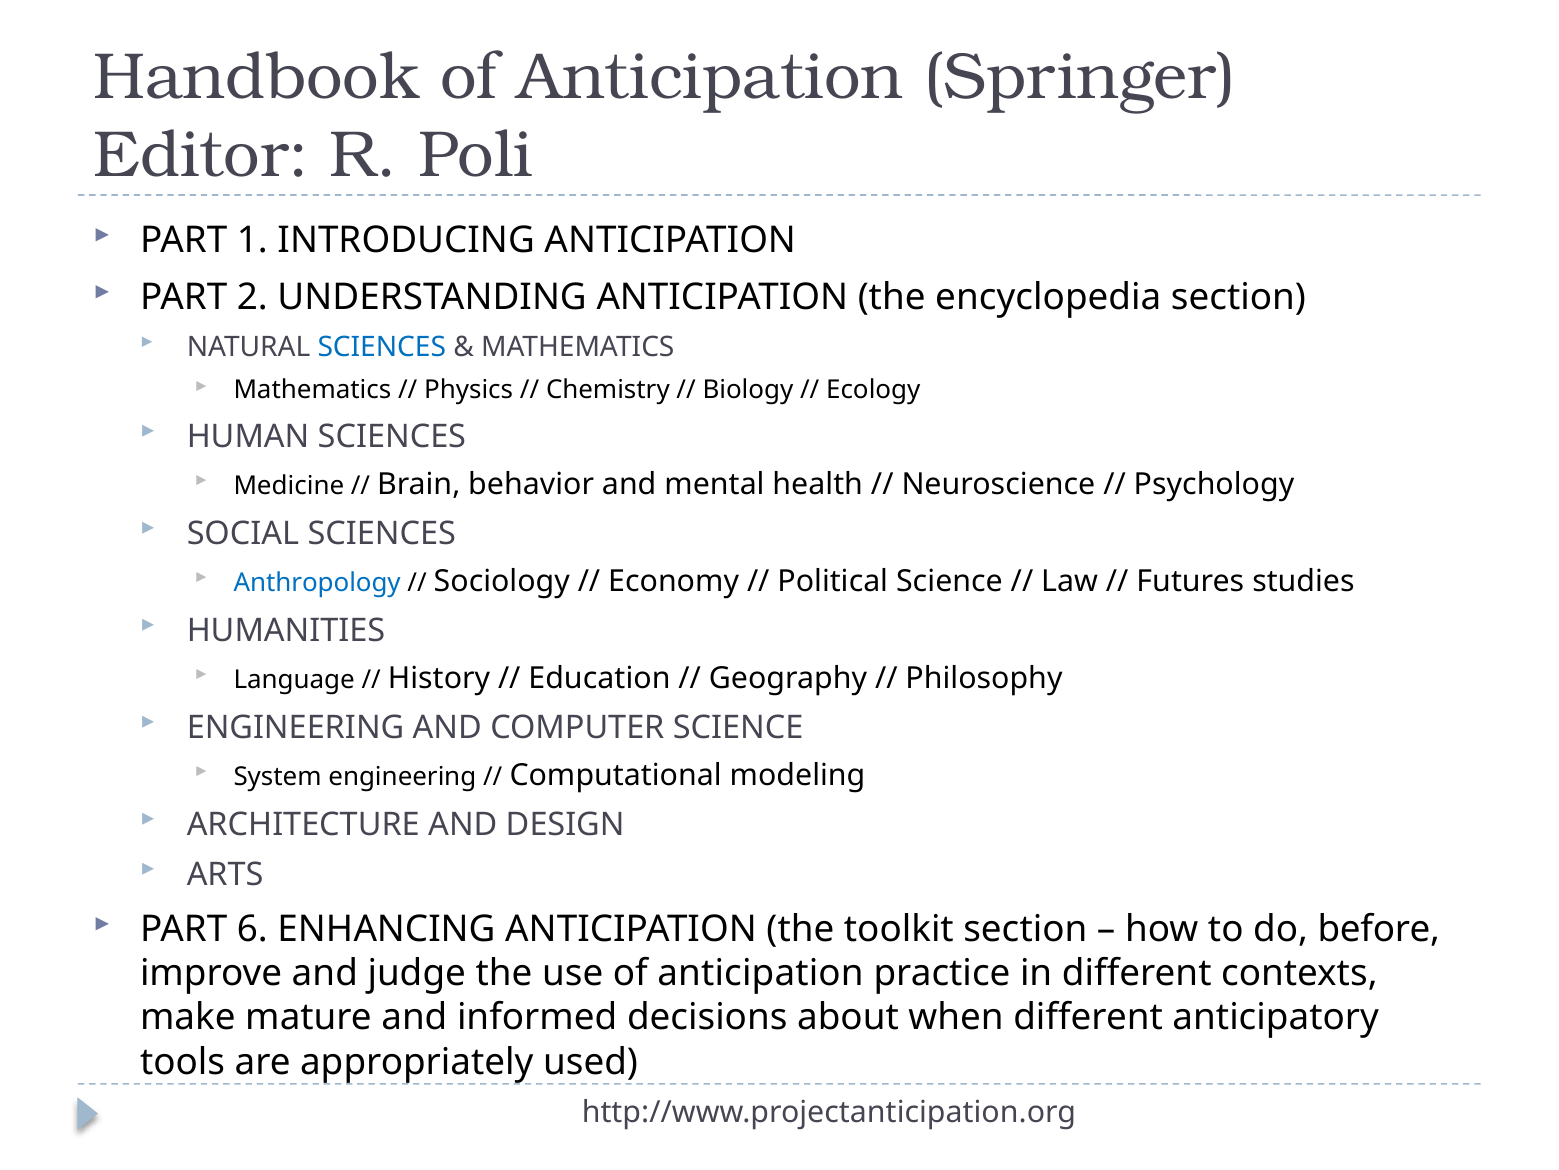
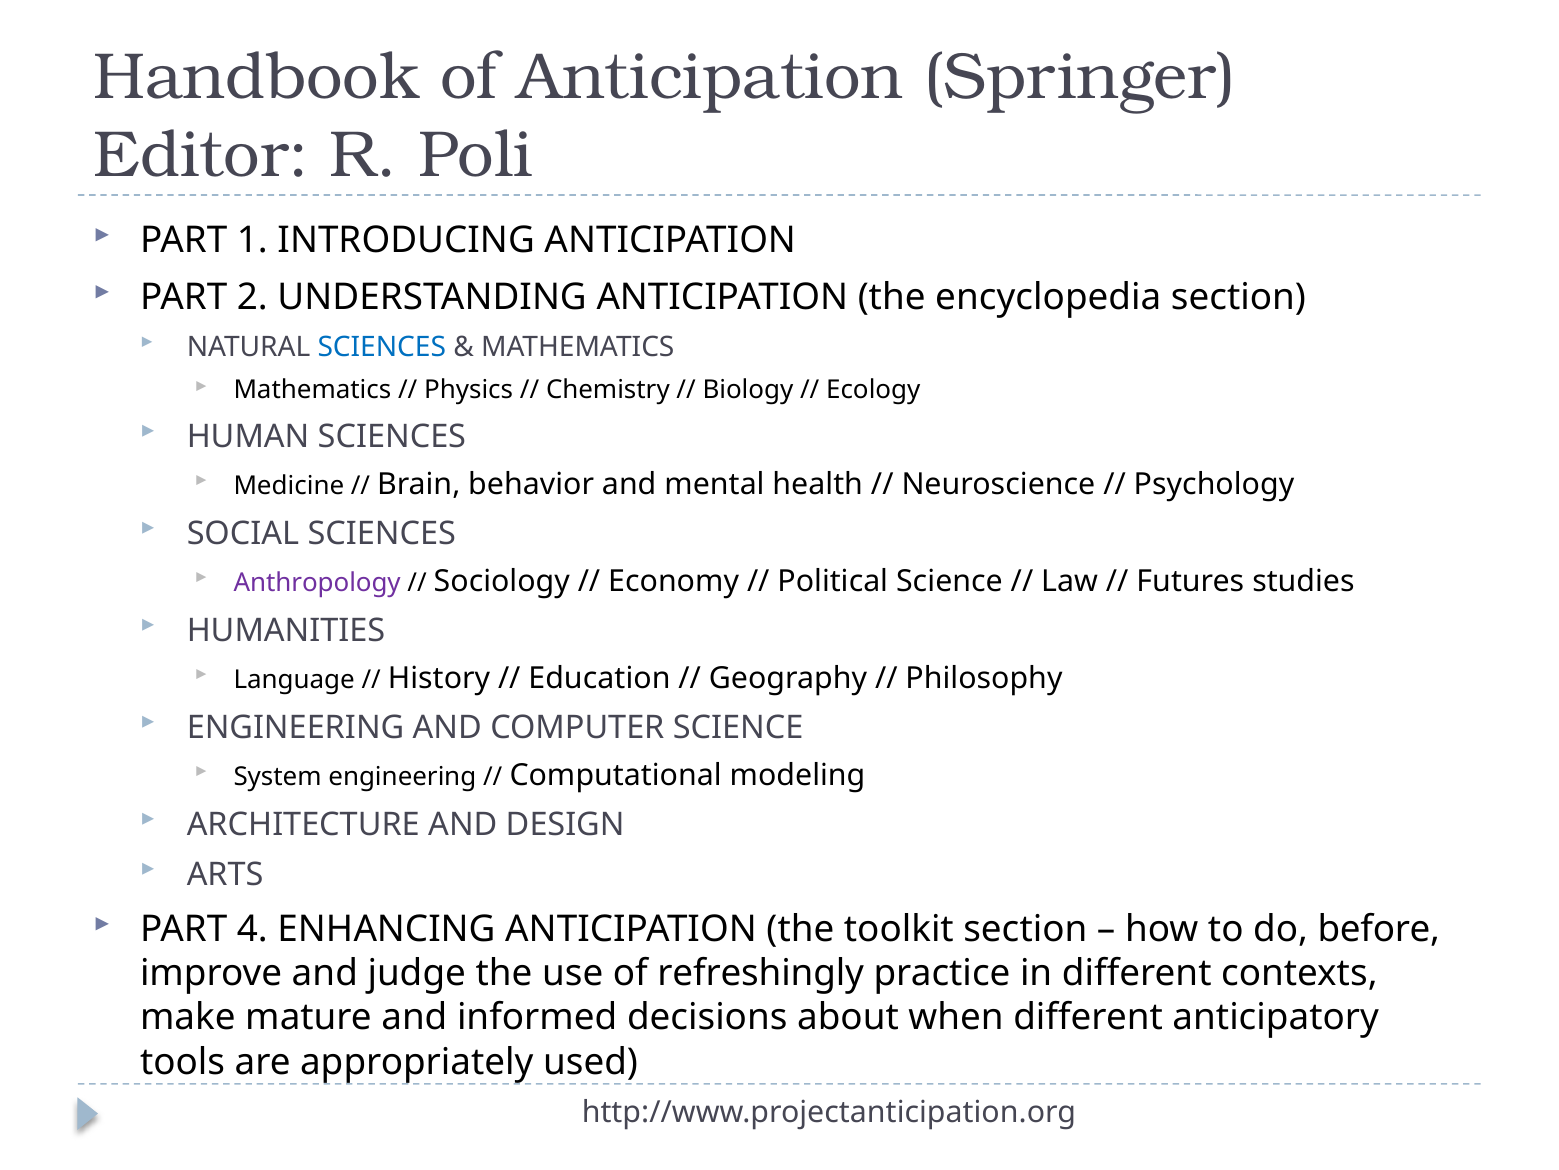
Anthropology colour: blue -> purple
6: 6 -> 4
use of anticipation: anticipation -> refreshingly
